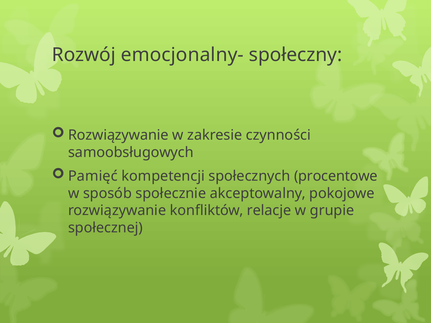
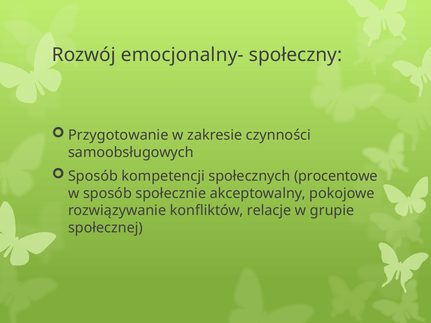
Rozwiązywanie at (118, 135): Rozwiązywanie -> Przygotowanie
Pamięć at (93, 176): Pamięć -> Sposób
